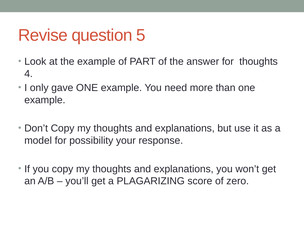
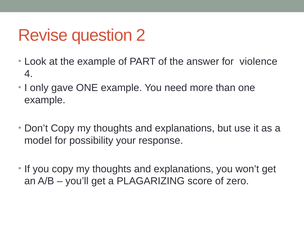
5: 5 -> 2
for thoughts: thoughts -> violence
